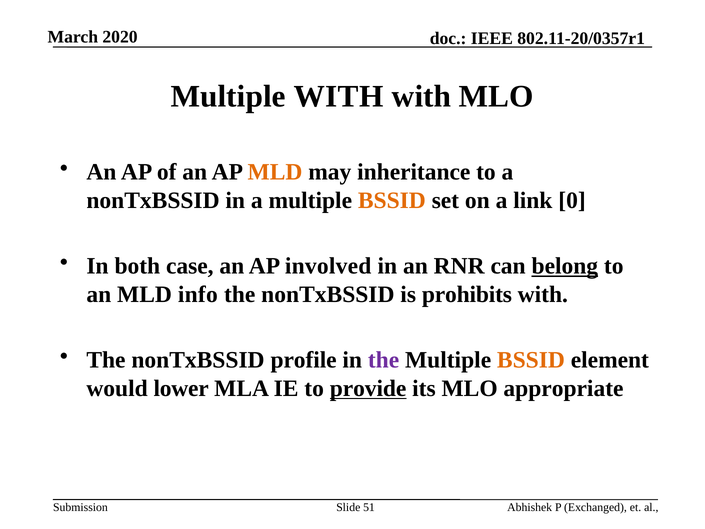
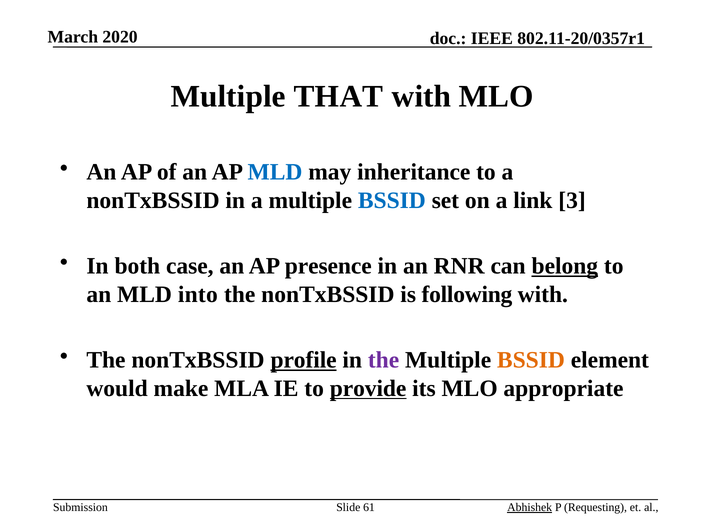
Multiple WITH: WITH -> THAT
MLD at (275, 172) colour: orange -> blue
BSSID at (392, 200) colour: orange -> blue
0: 0 -> 3
involved: involved -> presence
info: info -> into
prohibits: prohibits -> following
profile underline: none -> present
lower: lower -> make
51: 51 -> 61
Abhishek underline: none -> present
Exchanged: Exchanged -> Requesting
